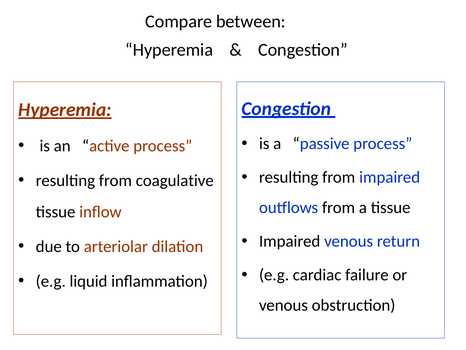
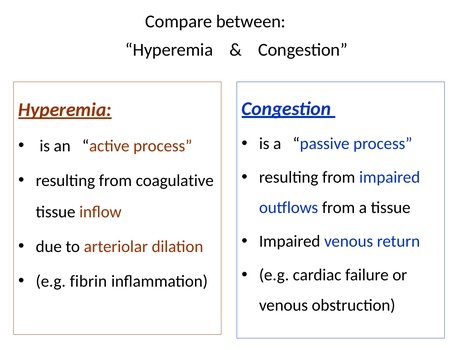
liquid: liquid -> fibrin
